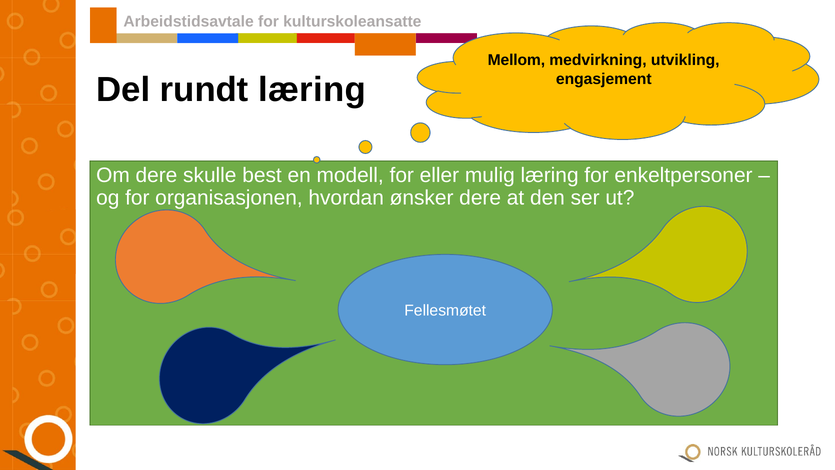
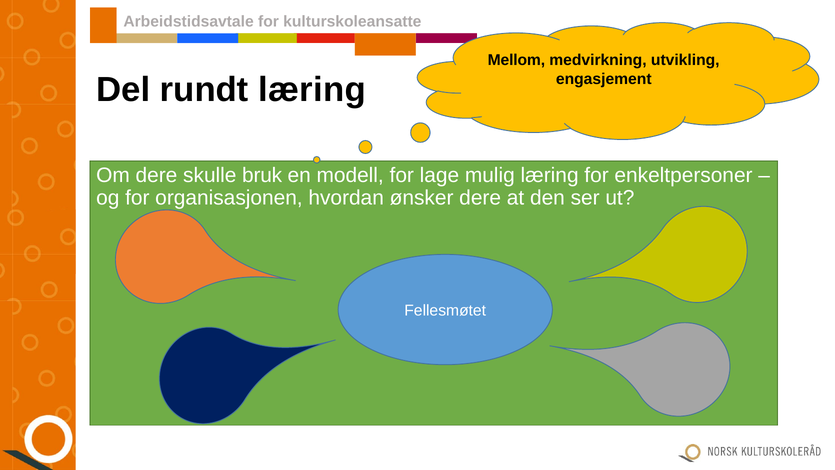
best: best -> bruk
eller: eller -> lage
